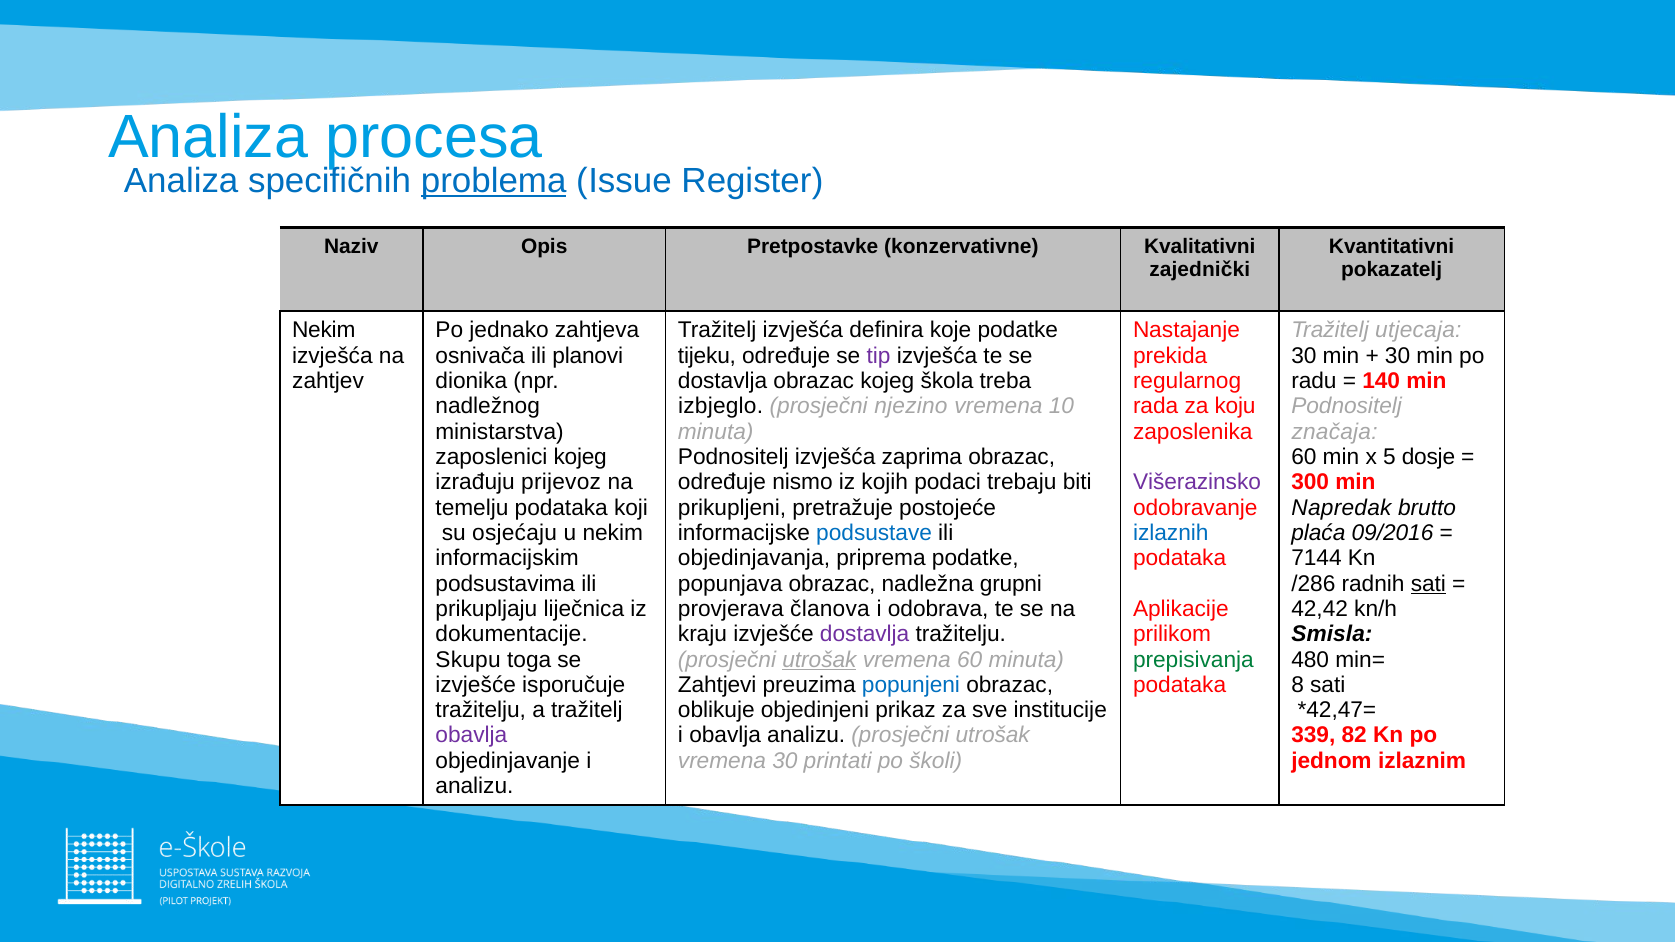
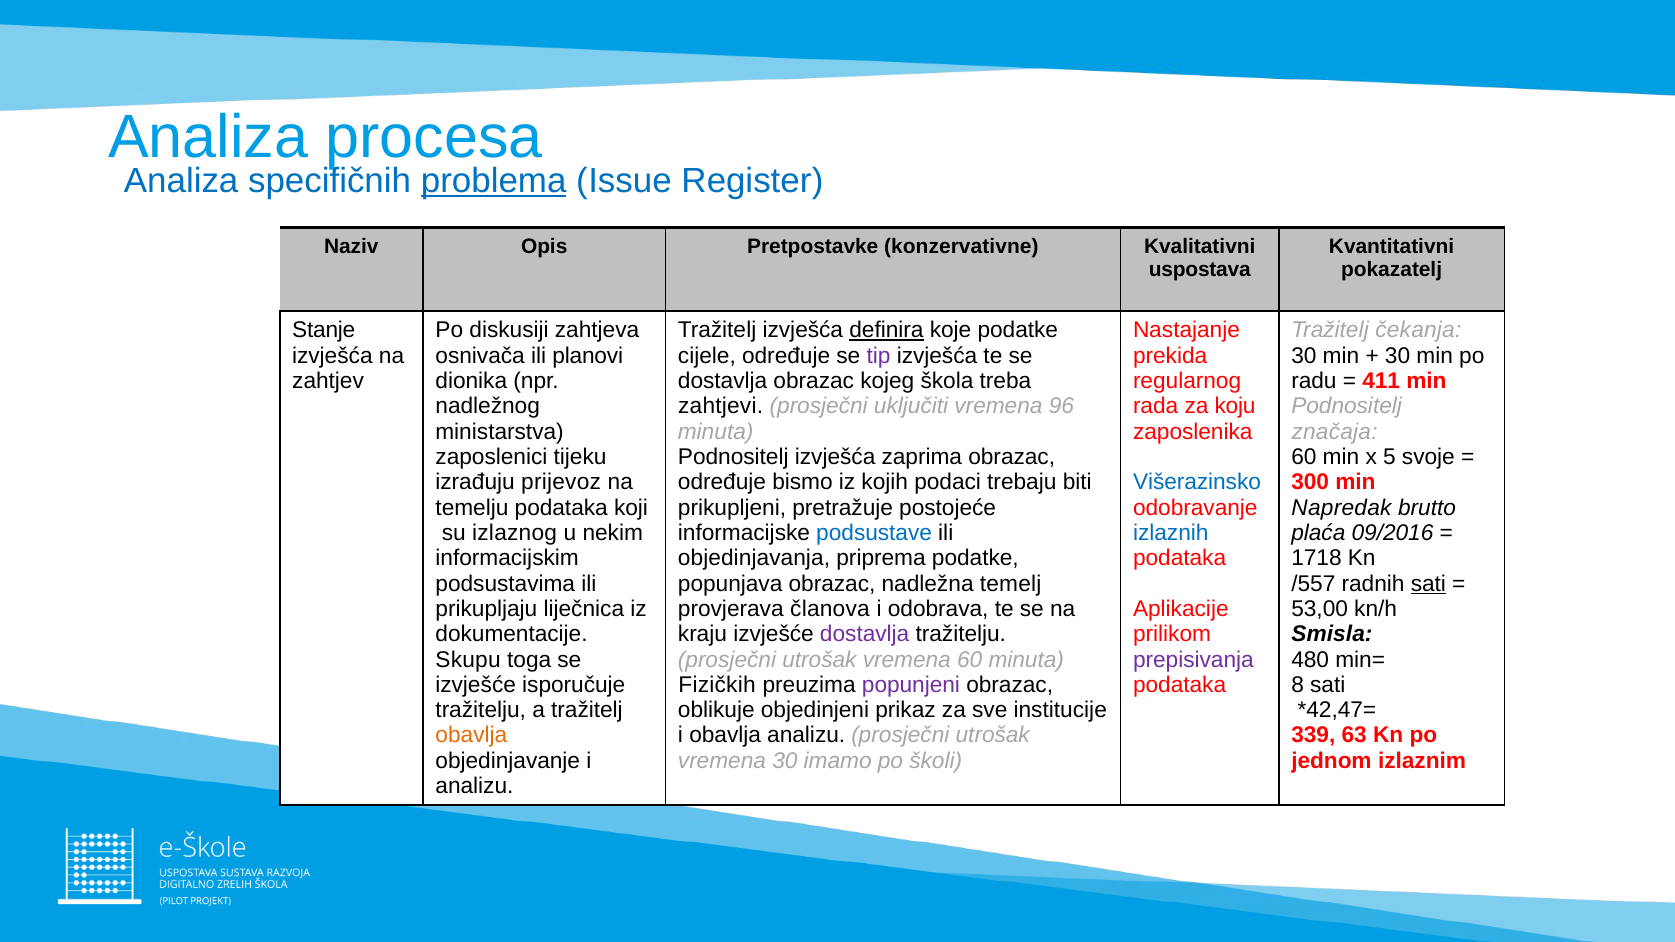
zajednički: zajednički -> uspostava
Nekim at (324, 330): Nekim -> Stanje
jednako: jednako -> diskusiji
definira underline: none -> present
utjecaja: utjecaja -> čekanja
tijeku: tijeku -> cijele
140: 140 -> 411
izbjeglo: izbjeglo -> zahtjevi
njezino: njezino -> uključiti
10: 10 -> 96
zaposlenici kojeg: kojeg -> tijeku
dosje: dosje -> svoje
nismo: nismo -> bismo
Višerazinsko colour: purple -> blue
osjećaju: osjećaju -> izlaznog
7144: 7144 -> 1718
grupni: grupni -> temelj
/286: /286 -> /557
42,42: 42,42 -> 53,00
utrošak at (819, 660) underline: present -> none
prepisivanja colour: green -> purple
Zahtjevi: Zahtjevi -> Fizičkih
popunjeni colour: blue -> purple
obavlja at (471, 736) colour: purple -> orange
82: 82 -> 63
printati: printati -> imamo
